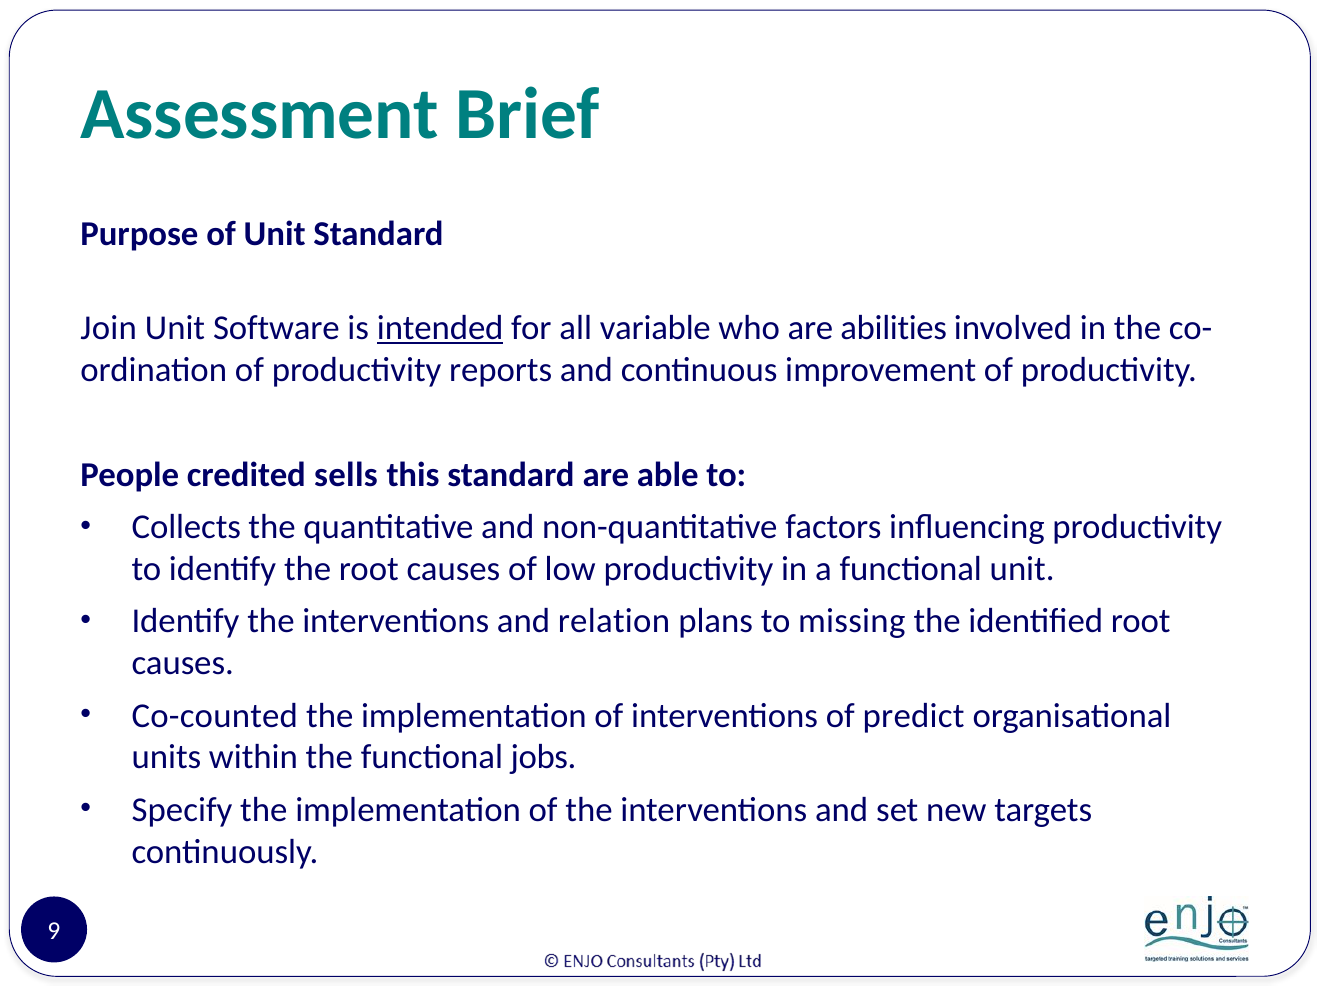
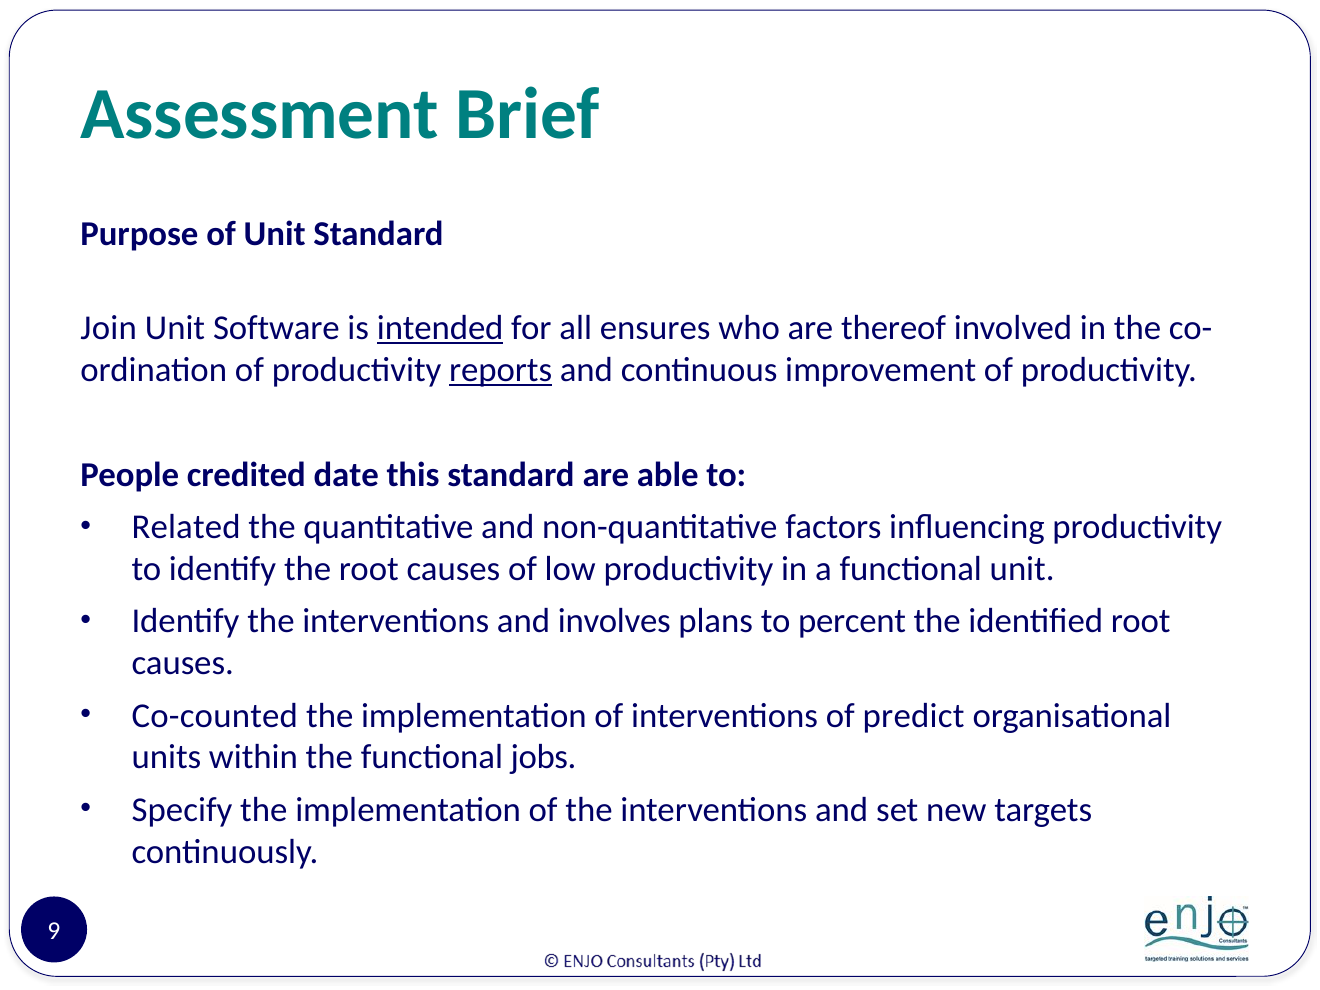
variable: variable -> ensures
abilities: abilities -> thereof
reports underline: none -> present
sells: sells -> date
Collects: Collects -> Related
relation: relation -> involves
missing: missing -> percent
